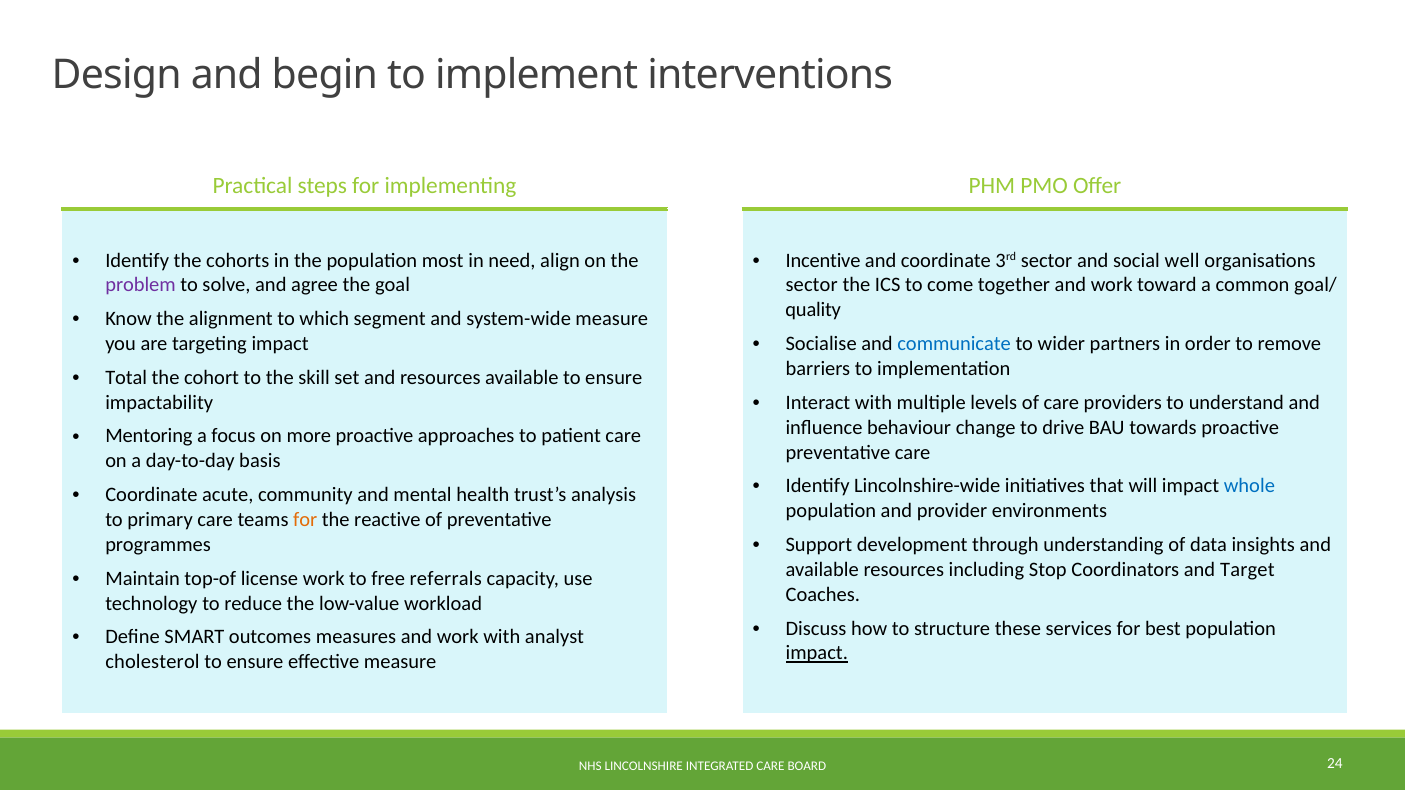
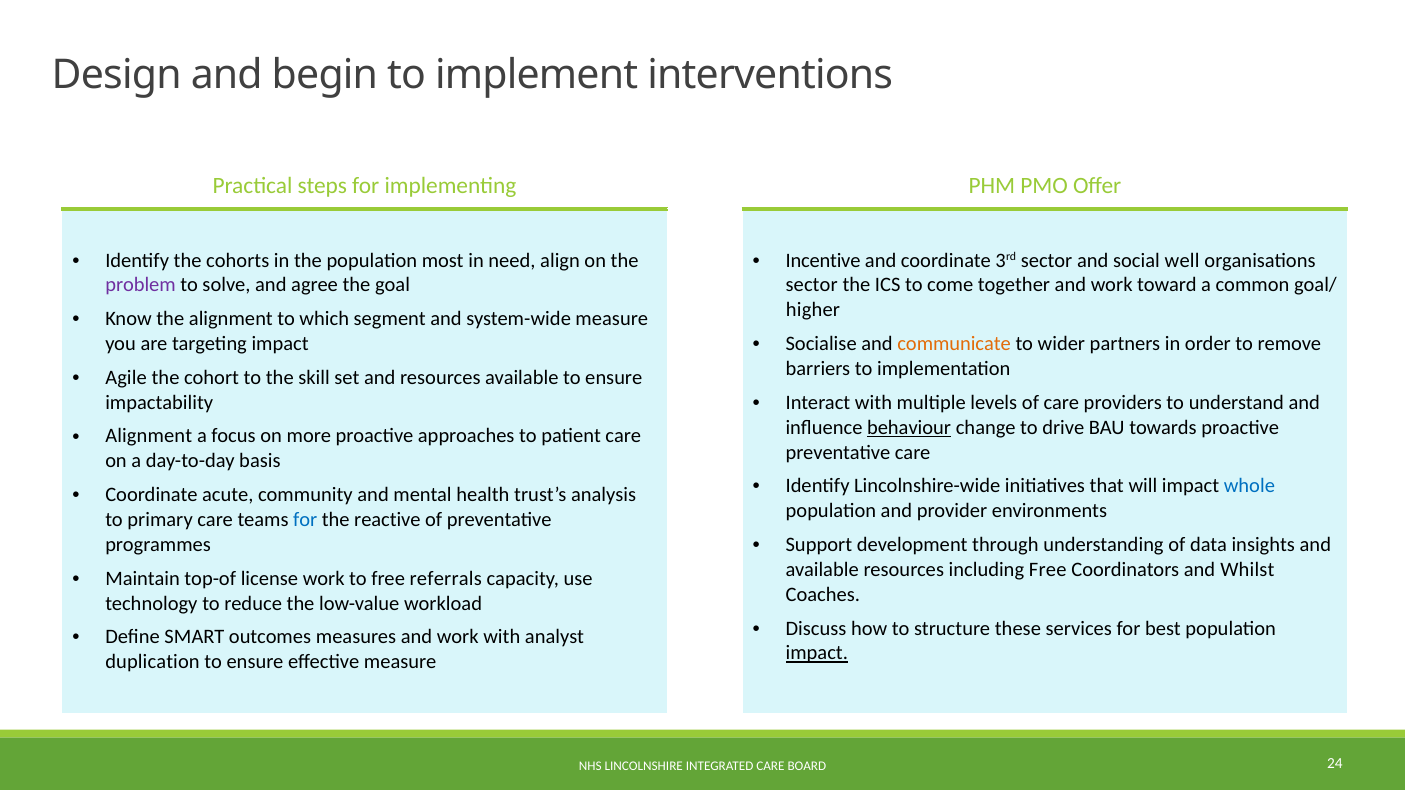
quality: quality -> higher
communicate colour: blue -> orange
Total: Total -> Agile
behaviour underline: none -> present
Mentoring at (149, 436): Mentoring -> Alignment
for at (305, 520) colour: orange -> blue
including Stop: Stop -> Free
Target: Target -> Whilst
cholesterol: cholesterol -> duplication
